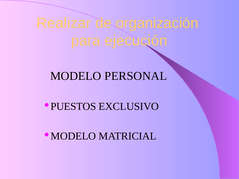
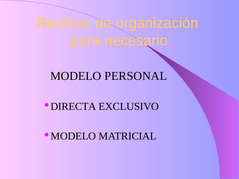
ejecución: ejecución -> necesario
PUESTOS: PUESTOS -> DIRECTA
